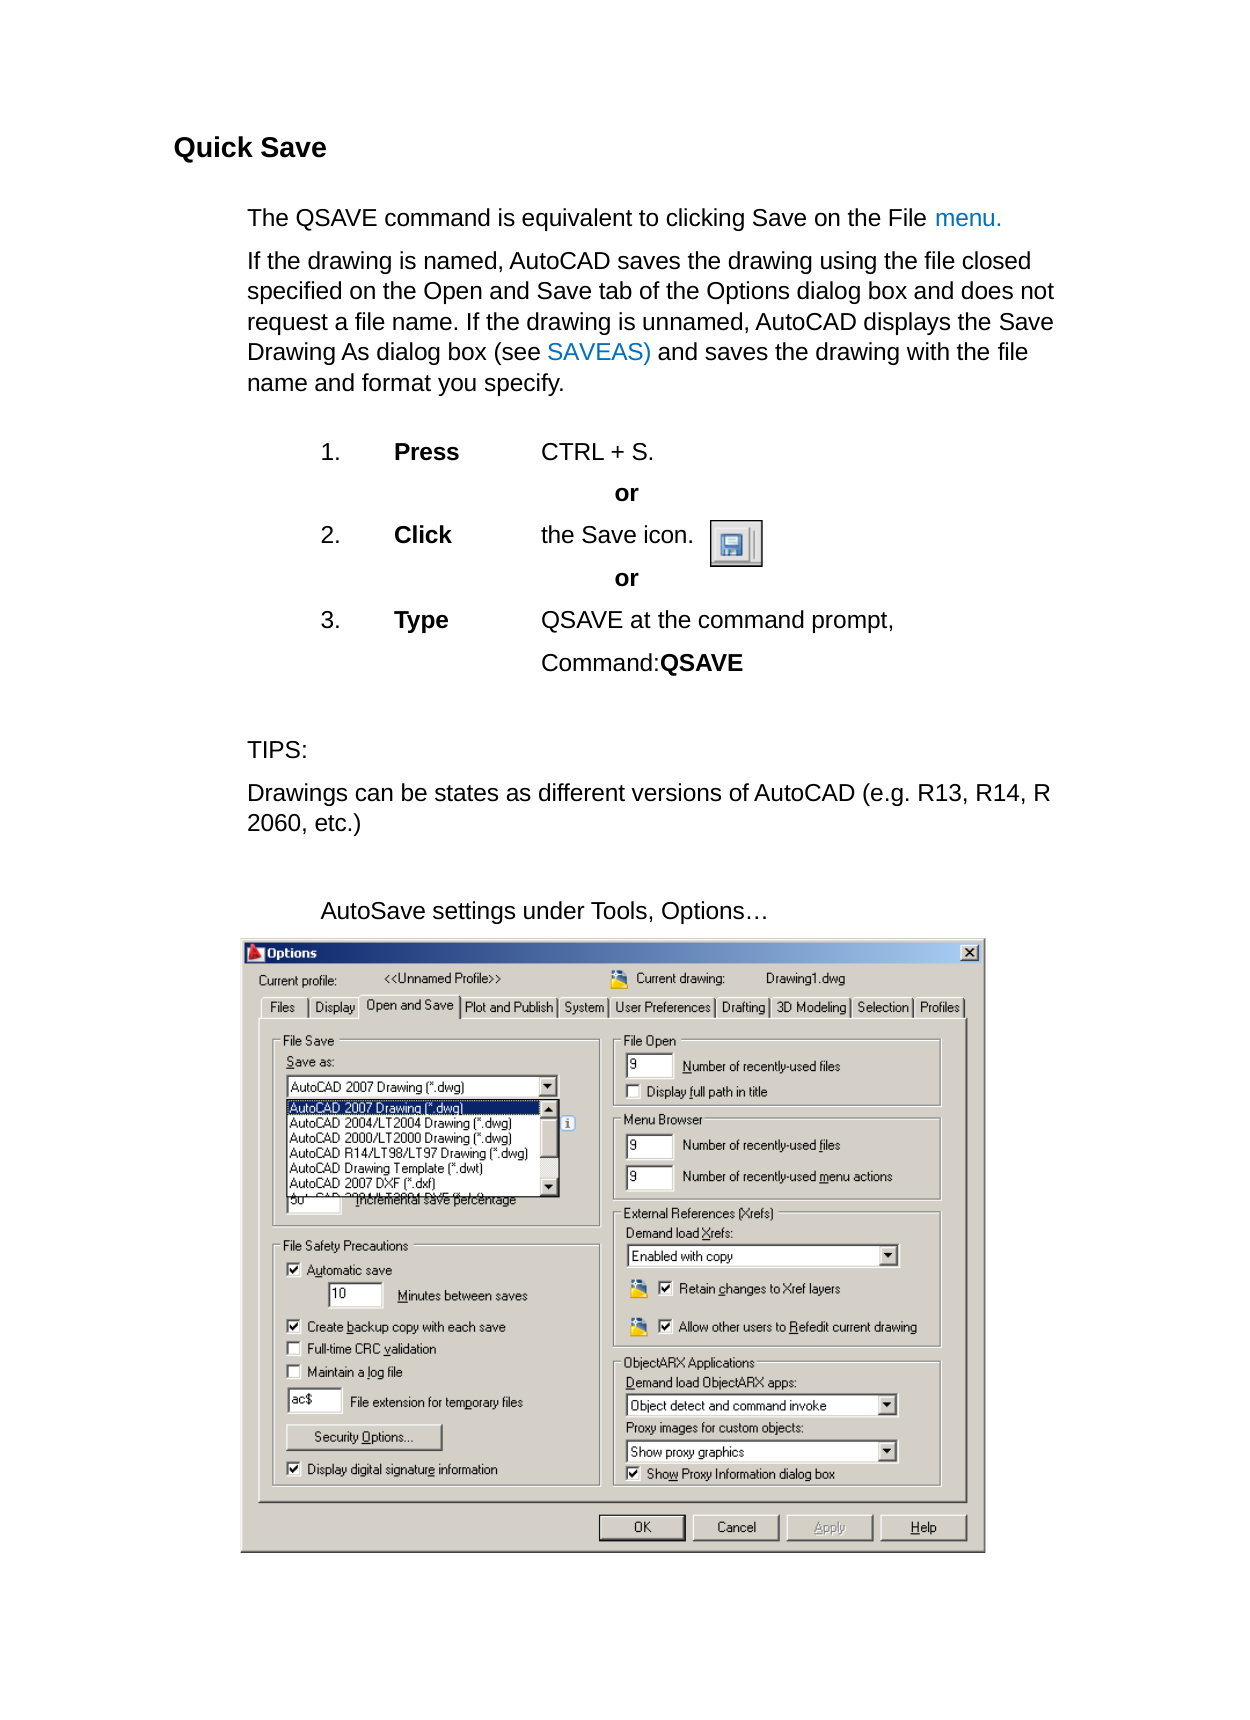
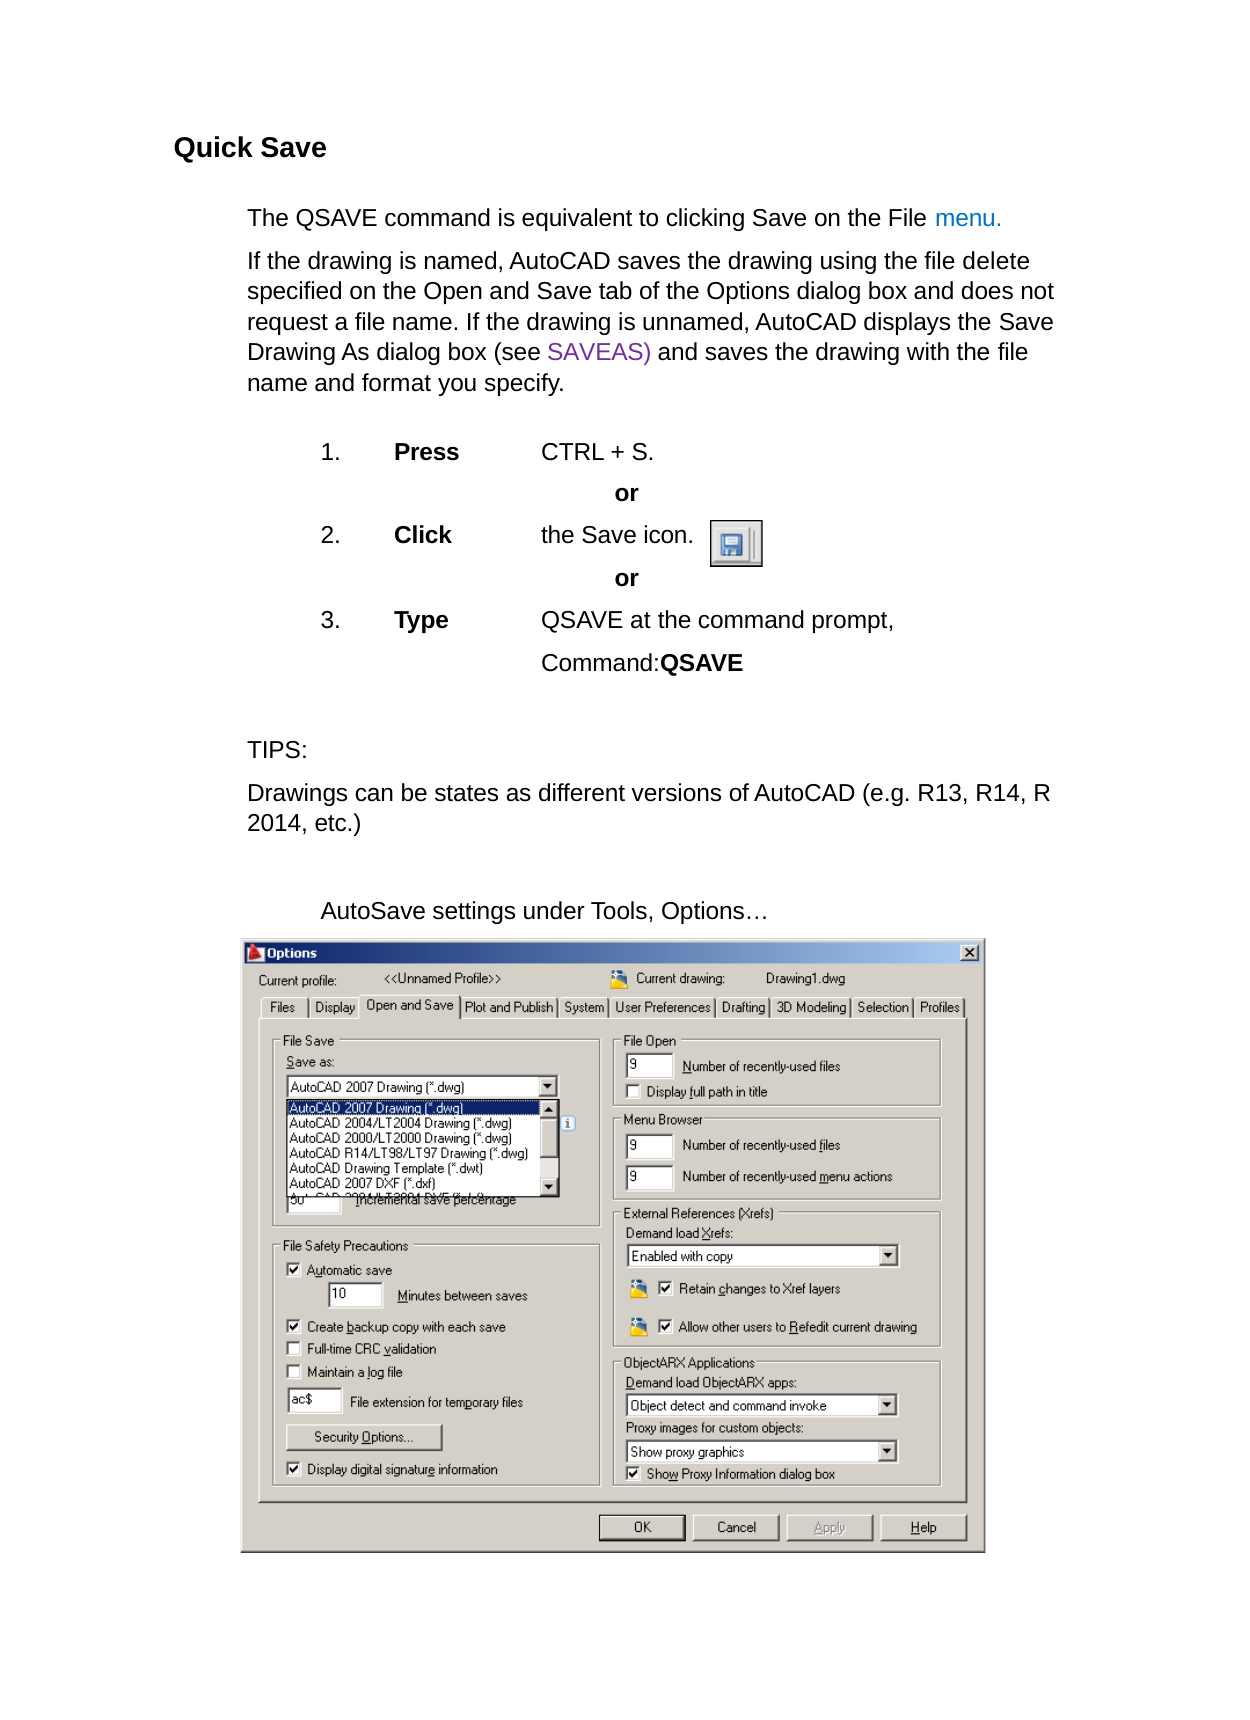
closed: closed -> delete
SAVEAS colour: blue -> purple
2060: 2060 -> 2014
